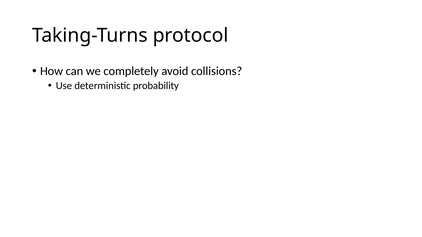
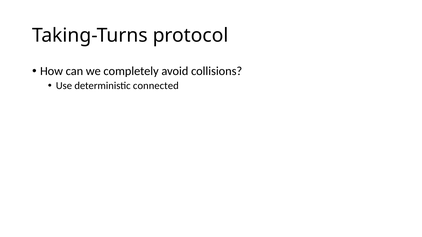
probability: probability -> connected
